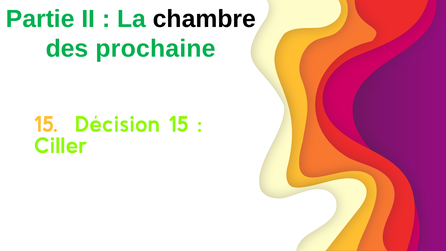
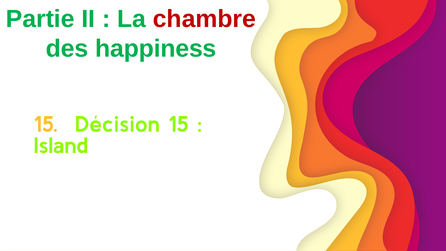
chambre colour: black -> red
prochaine: prochaine -> happiness
Ciller: Ciller -> Island
